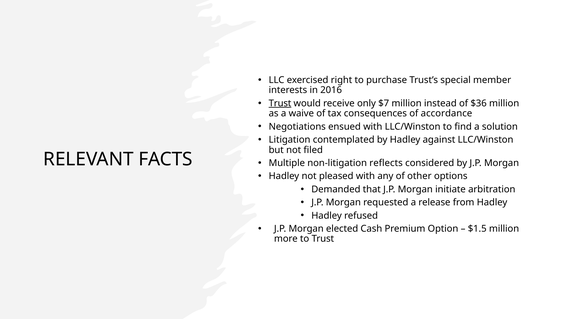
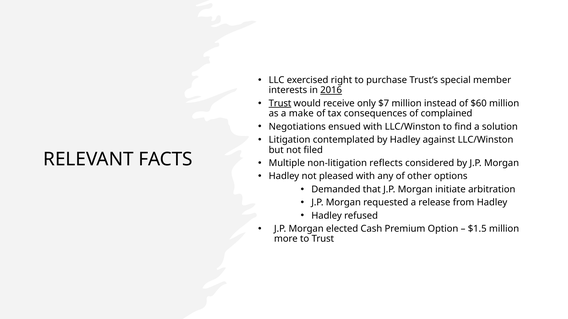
2016 underline: none -> present
$36: $36 -> $60
waive: waive -> make
accordance: accordance -> complained
